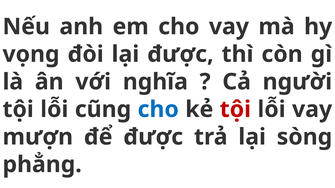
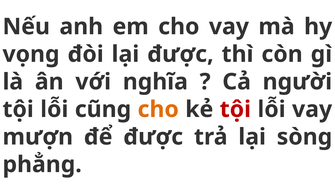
cho at (158, 110) colour: blue -> orange
